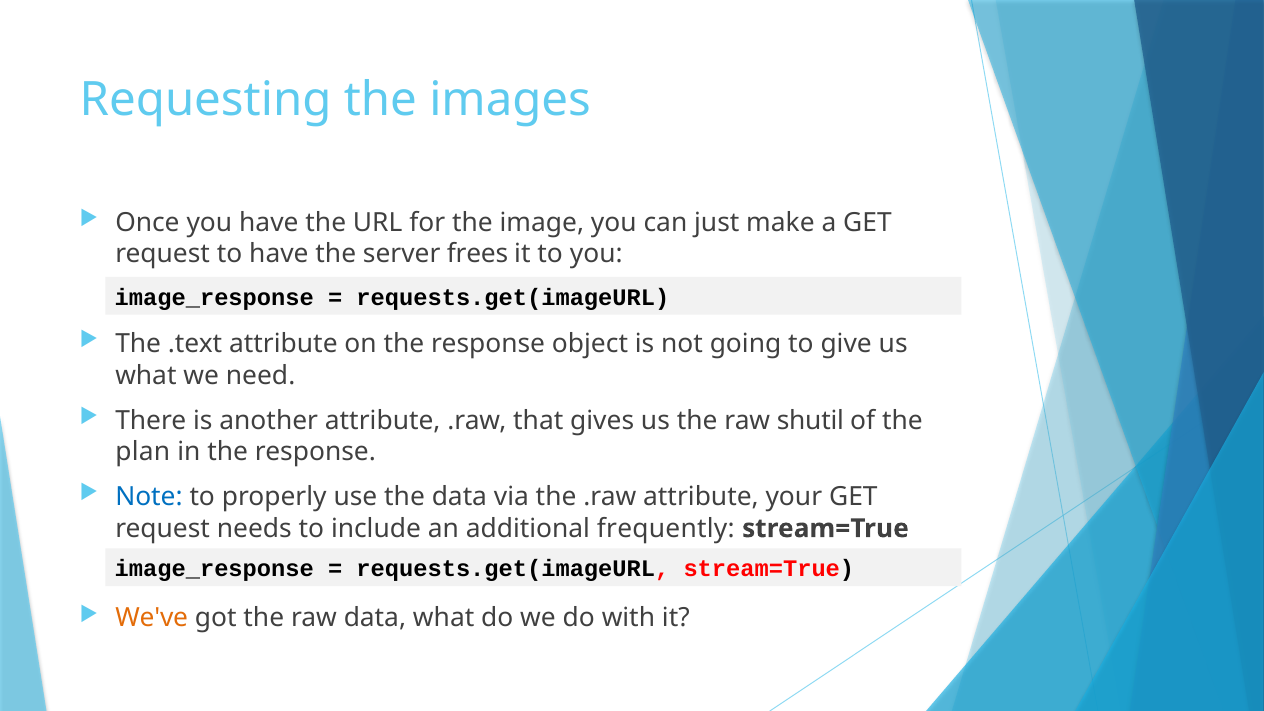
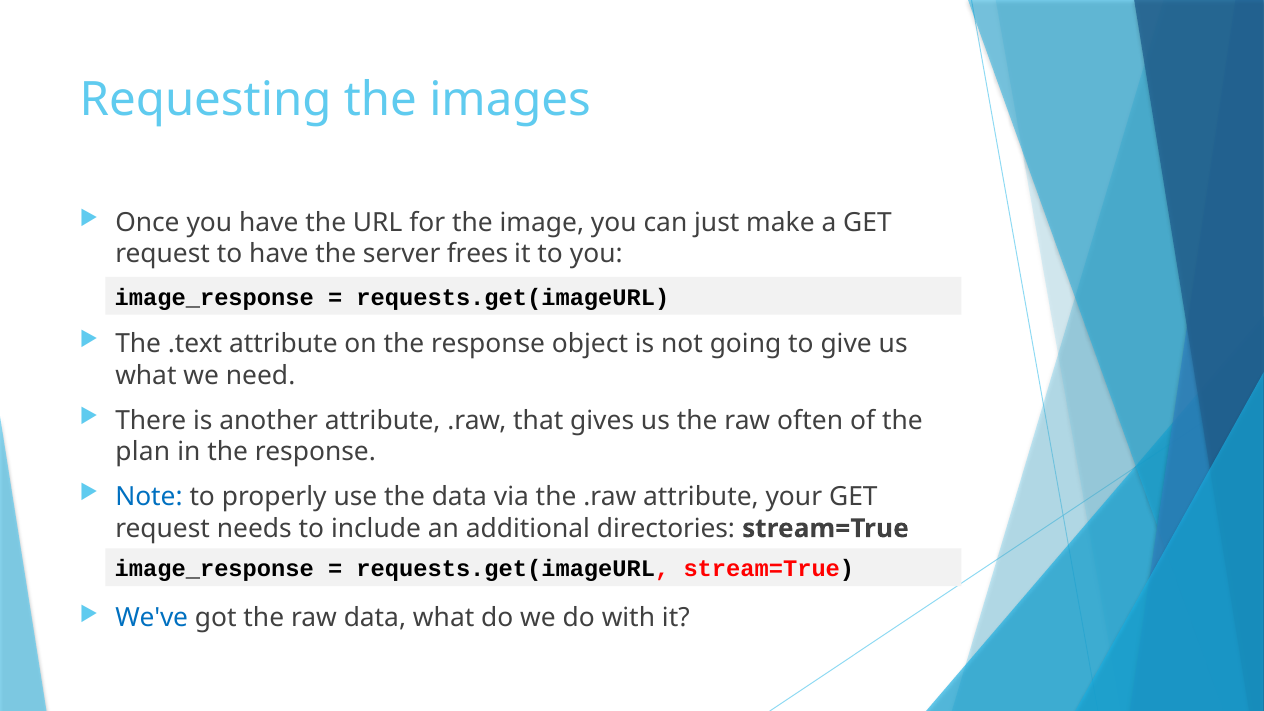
shutil: shutil -> often
frequently: frequently -> directories
We've colour: orange -> blue
